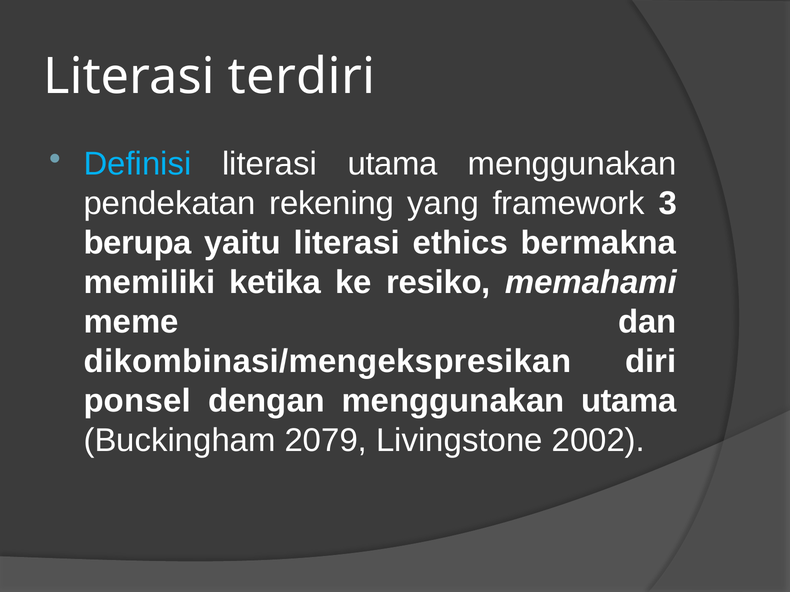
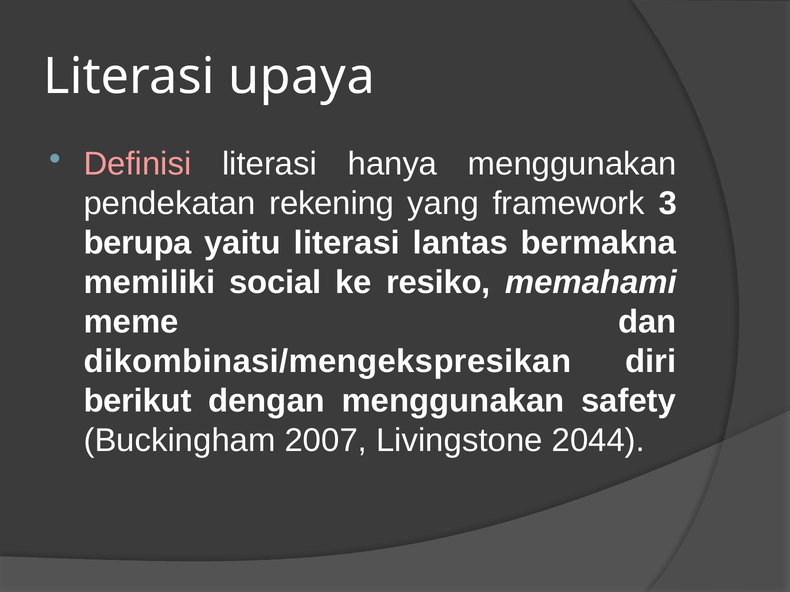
terdiri: terdiri -> upaya
Definisi colour: light blue -> pink
literasi utama: utama -> hanya
ethics: ethics -> lantas
ketika: ketika -> social
ponsel: ponsel -> berikut
menggunakan utama: utama -> safety
2079: 2079 -> 2007
2002: 2002 -> 2044
